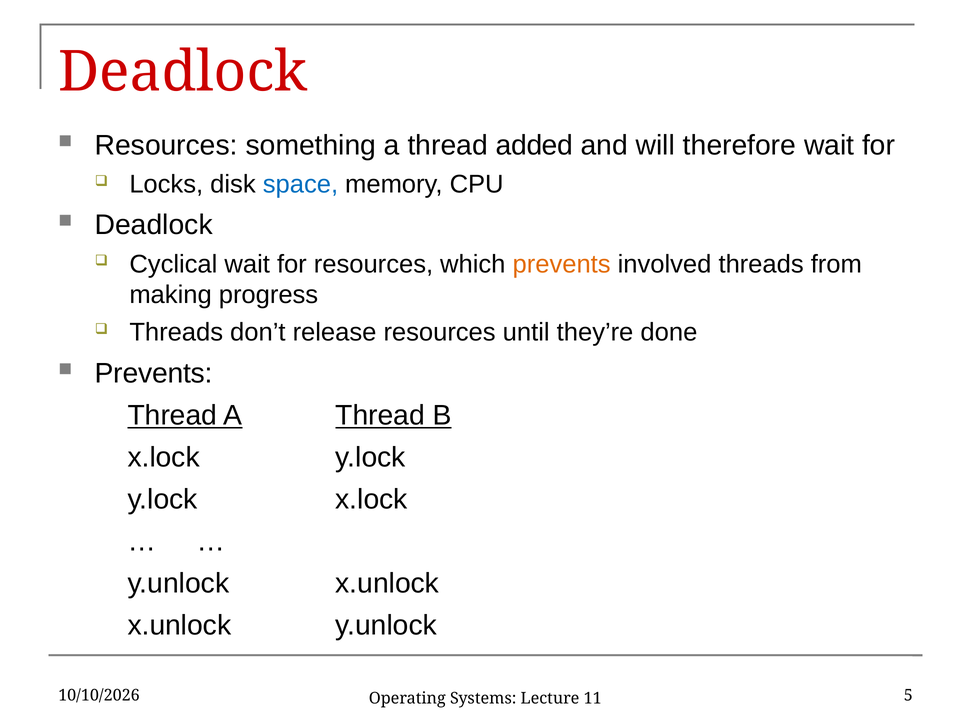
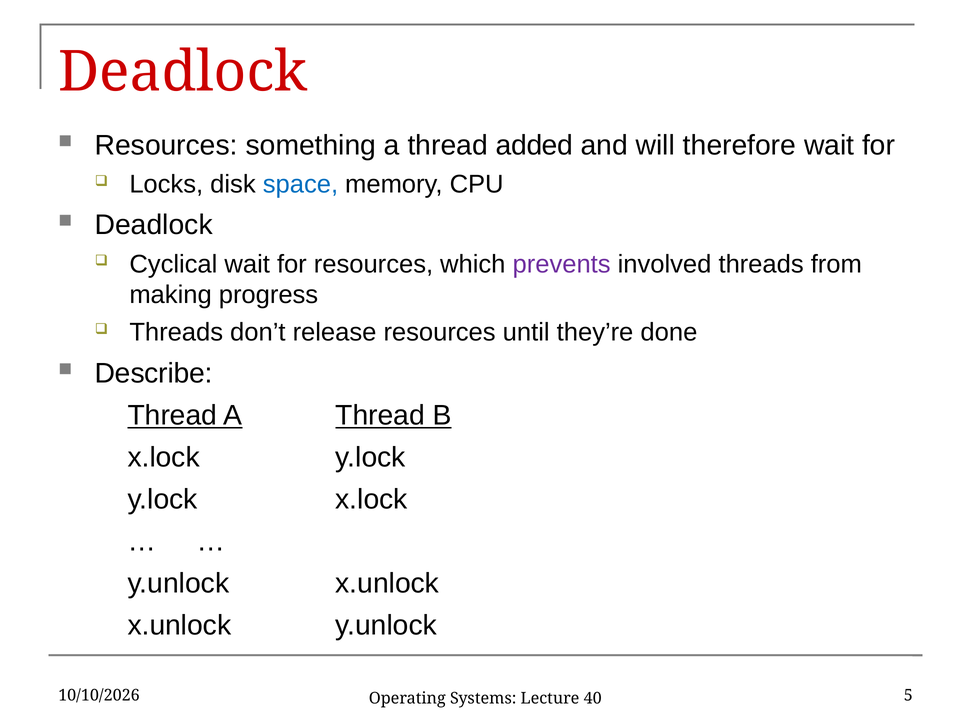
prevents at (562, 264) colour: orange -> purple
Prevents at (154, 373): Prevents -> Describe
11: 11 -> 40
